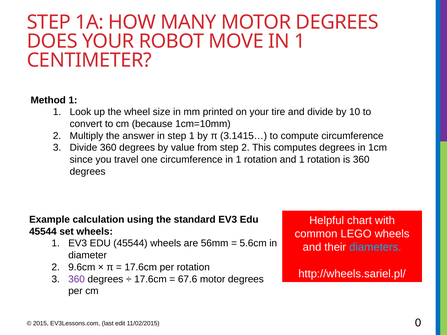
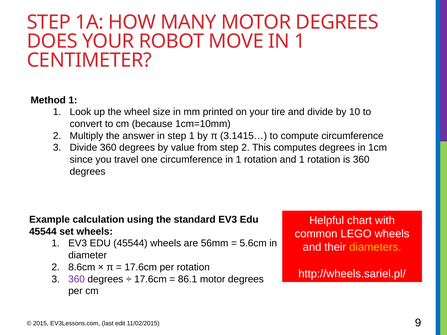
diameters colour: light blue -> yellow
9.6cm: 9.6cm -> 8.6cm
67.6: 67.6 -> 86.1
0: 0 -> 9
